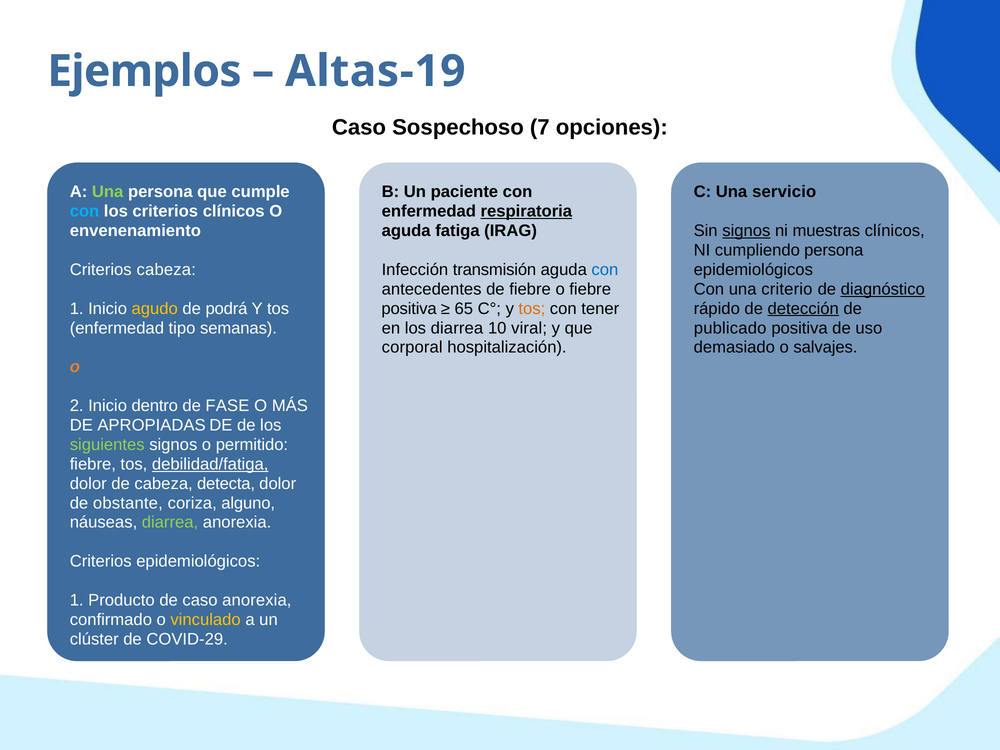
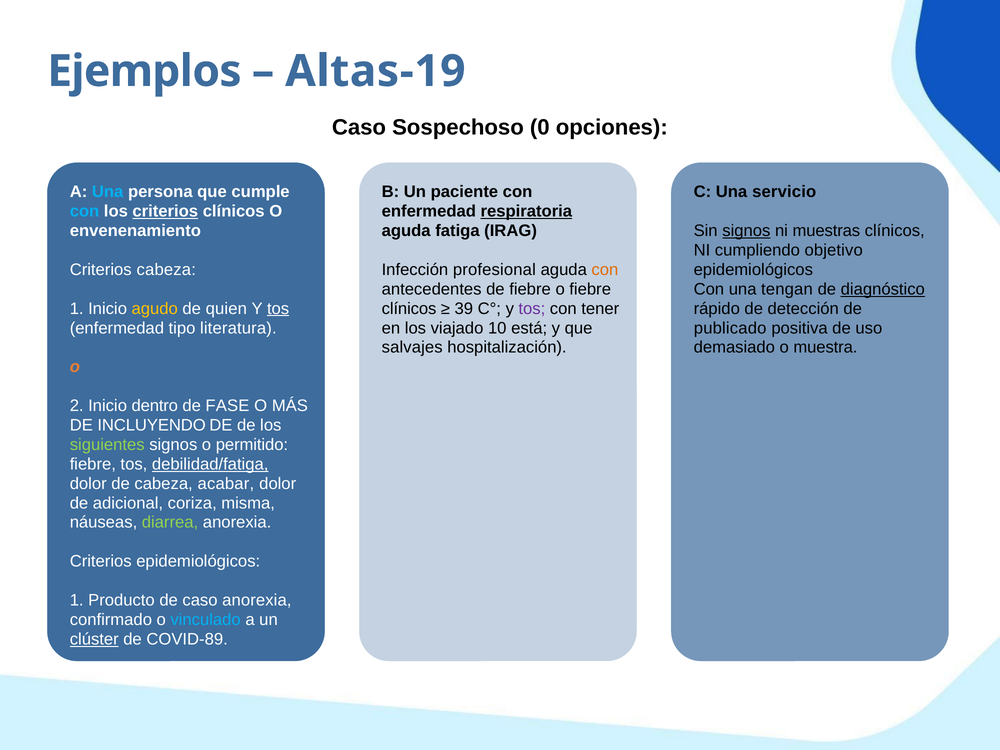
7: 7 -> 0
Una at (108, 192) colour: light green -> light blue
criterios at (165, 211) underline: none -> present
cumpliendo persona: persona -> objetivo
transmisión: transmisión -> profesional
con at (605, 270) colour: blue -> orange
criterio: criterio -> tengan
podrá: podrá -> quien
tos at (278, 309) underline: none -> present
positiva at (409, 309): positiva -> clínicos
65: 65 -> 39
tos at (532, 309) colour: orange -> purple
detección underline: present -> none
semanas: semanas -> literatura
los diarrea: diarrea -> viajado
viral: viral -> está
corporal: corporal -> salvajes
salvajes: salvajes -> muestra
APROPIADAS: APROPIADAS -> INCLUYENDO
detecta: detecta -> acabar
obstante: obstante -> adicional
alguno: alguno -> misma
vinculado colour: yellow -> light blue
clúster underline: none -> present
COVID-29: COVID-29 -> COVID-89
